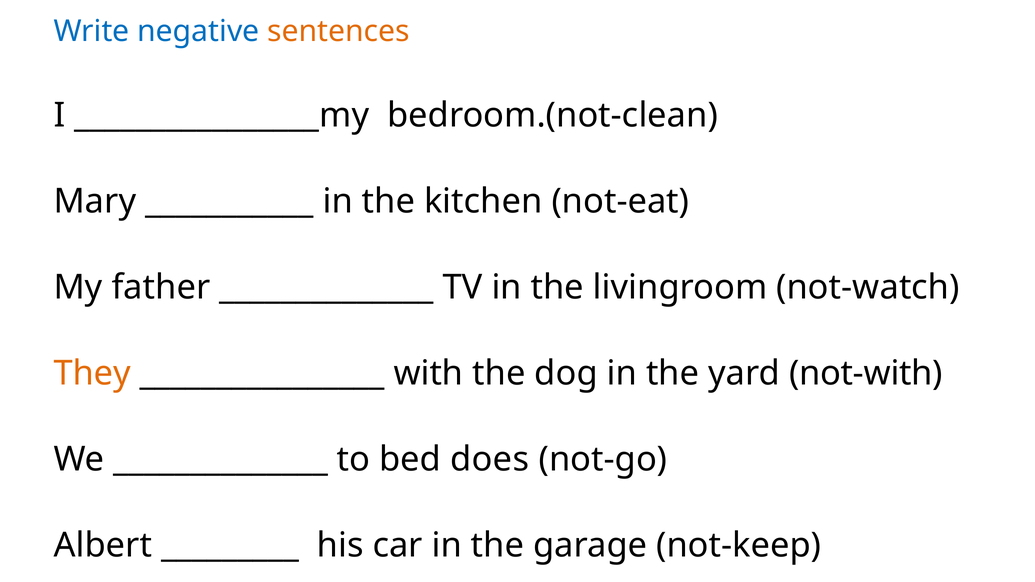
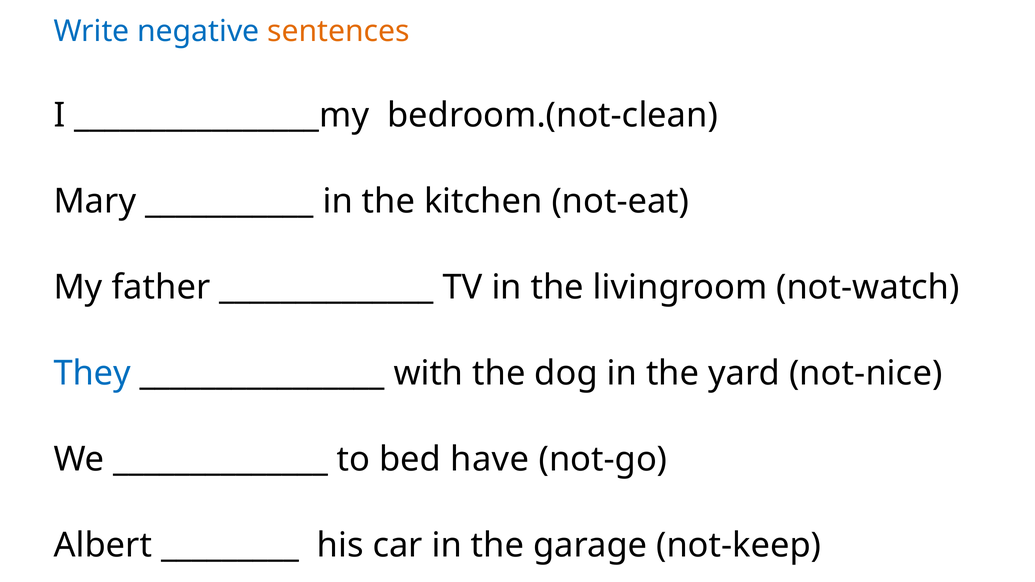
They colour: orange -> blue
not-with: not-with -> not-nice
does: does -> have
